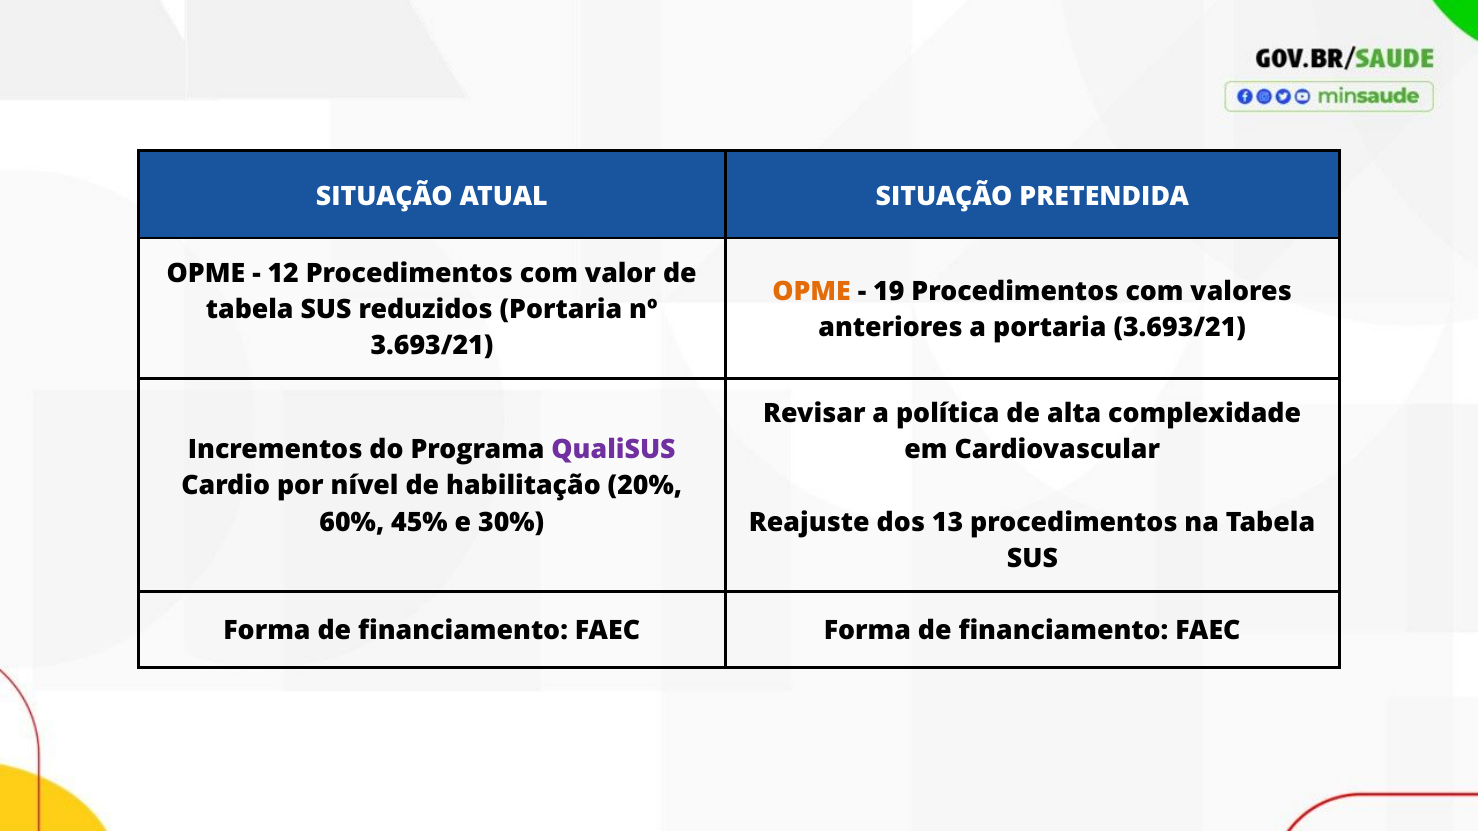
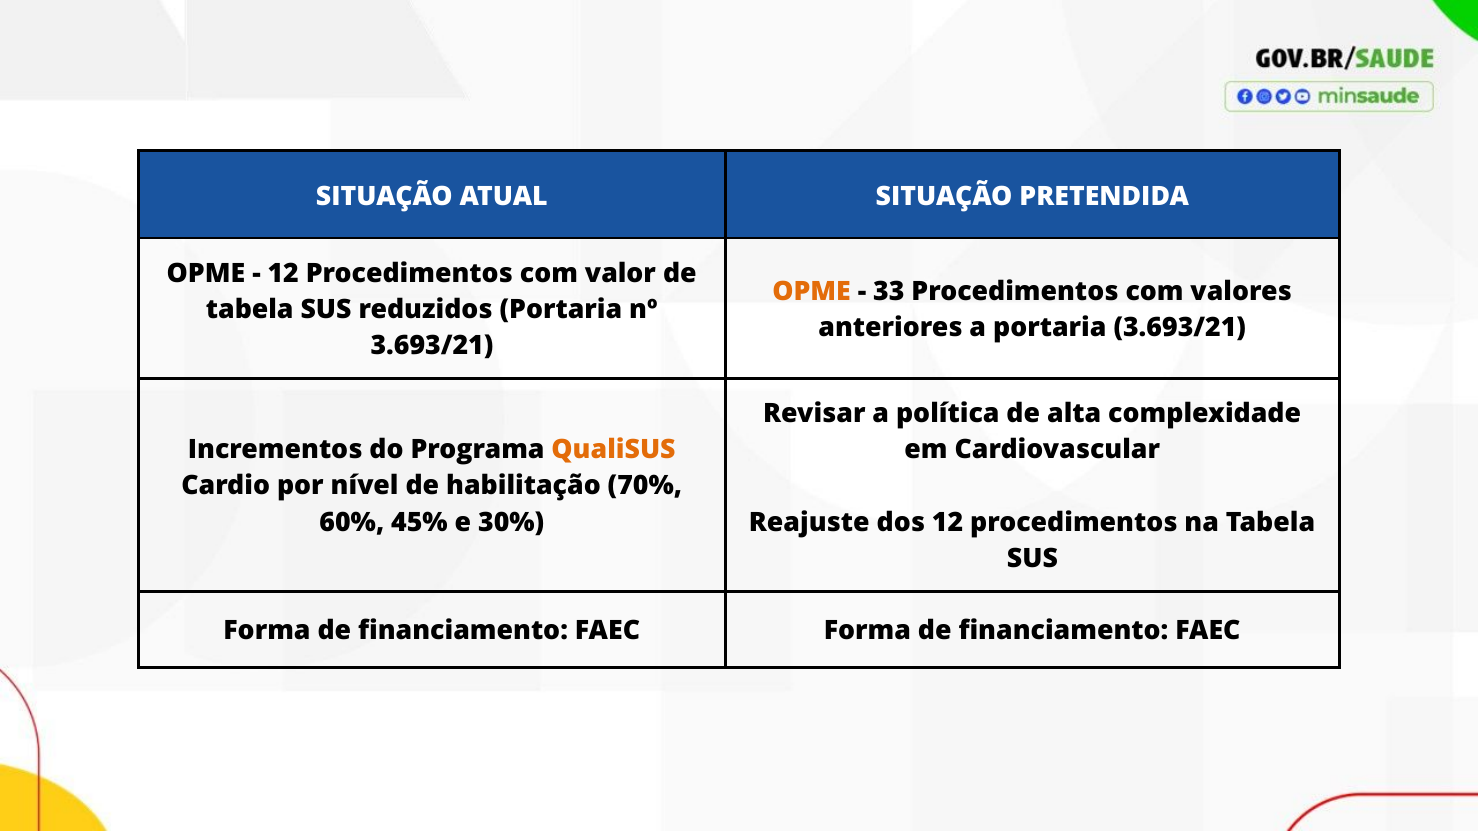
19: 19 -> 33
QualiSUS colour: purple -> orange
20%: 20% -> 70%
dos 13: 13 -> 12
